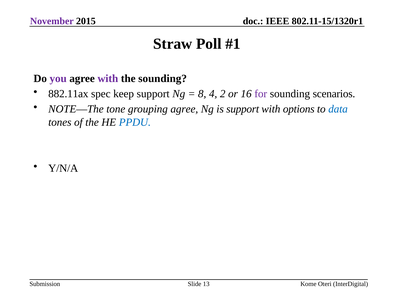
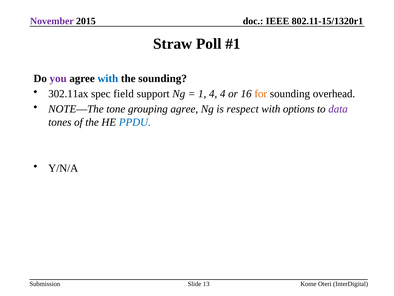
with at (108, 78) colour: purple -> blue
882.11ax: 882.11ax -> 302.11ax
keep: keep -> field
8: 8 -> 1
4 2: 2 -> 4
for colour: purple -> orange
scenarios: scenarios -> overhead
is support: support -> respect
data colour: blue -> purple
